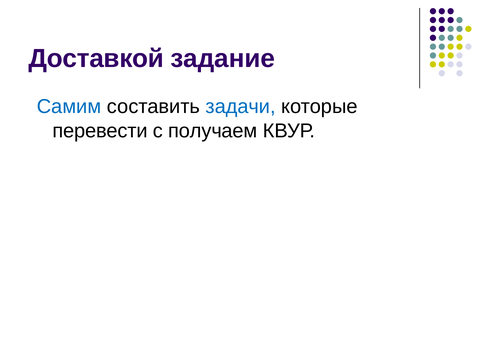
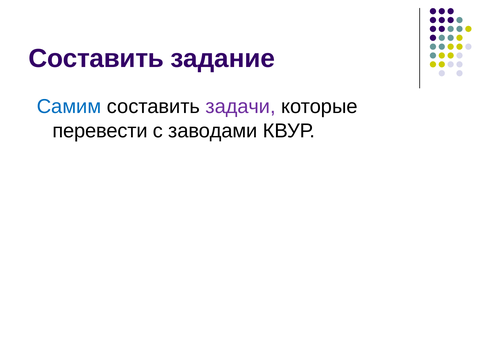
Доставкой at (96, 58): Доставкой -> Составить
задачи colour: blue -> purple
получаем: получаем -> заводами
